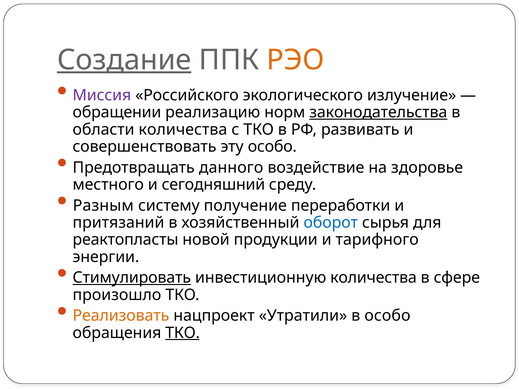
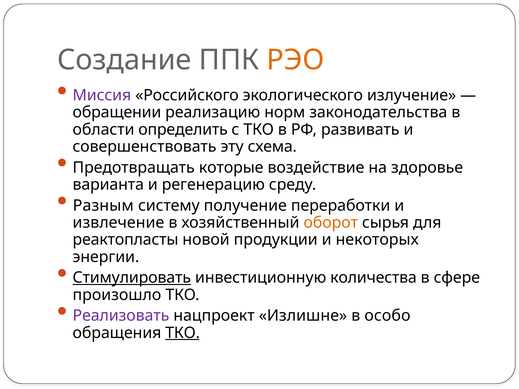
Создание underline: present -> none
законодательства underline: present -> none
области количества: количества -> определить
эту особо: особо -> схема
данного: данного -> которые
местного: местного -> варианта
сегодняшний: сегодняшний -> регенерацию
притязаний: притязаний -> извлечение
оборот colour: blue -> orange
тарифного: тарифного -> некоторых
Реализовать colour: orange -> purple
Утратили: Утратили -> Излишне
